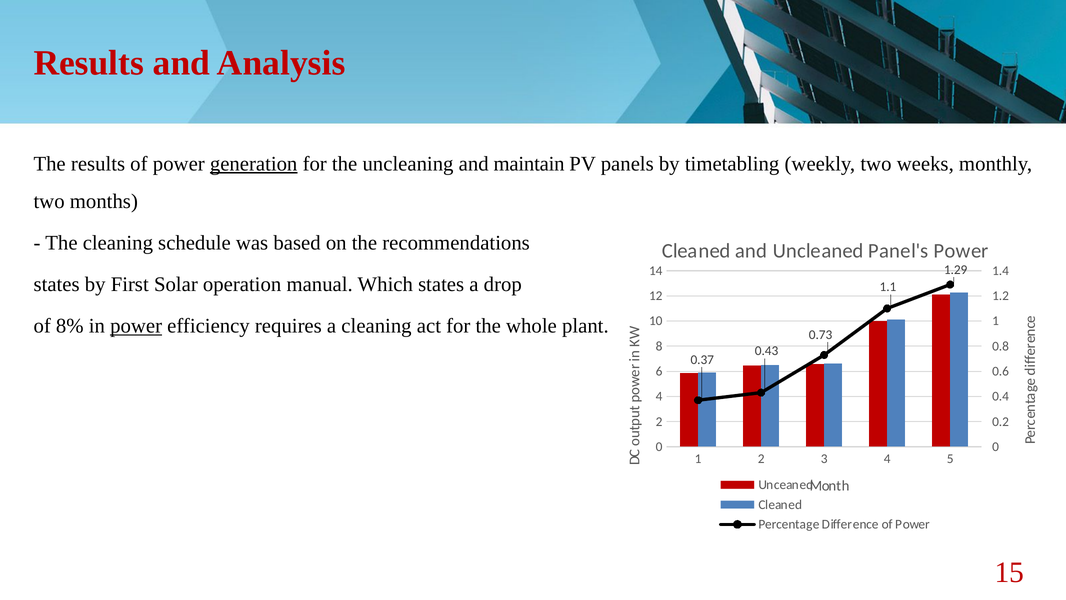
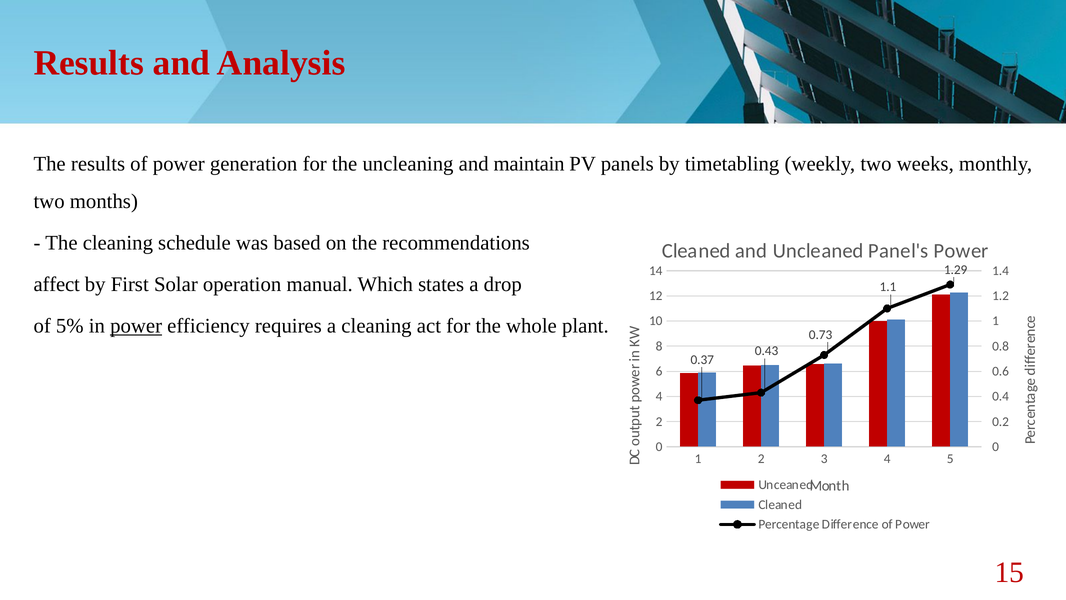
generation underline: present -> none
states at (57, 284): states -> affect
8%: 8% -> 5%
